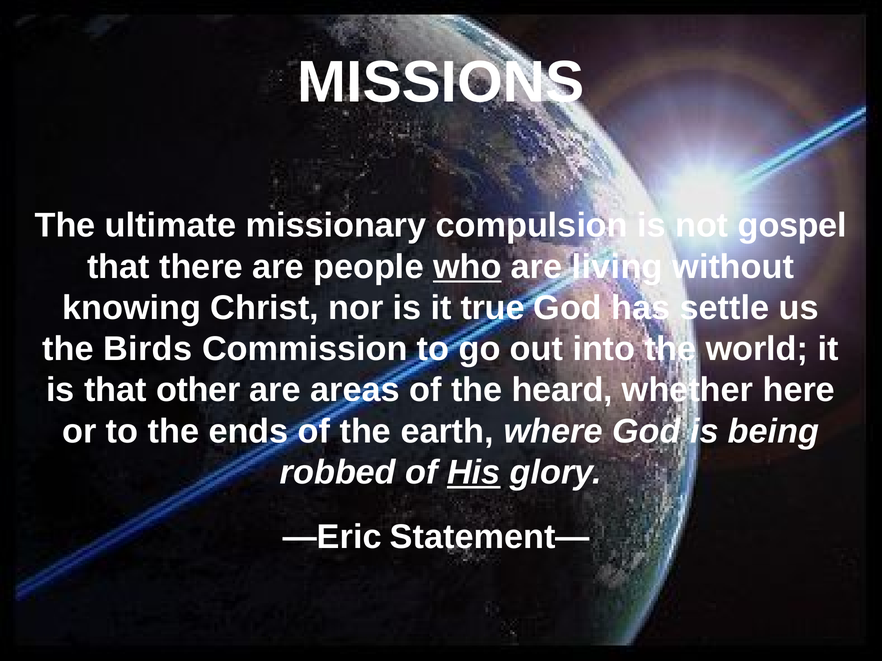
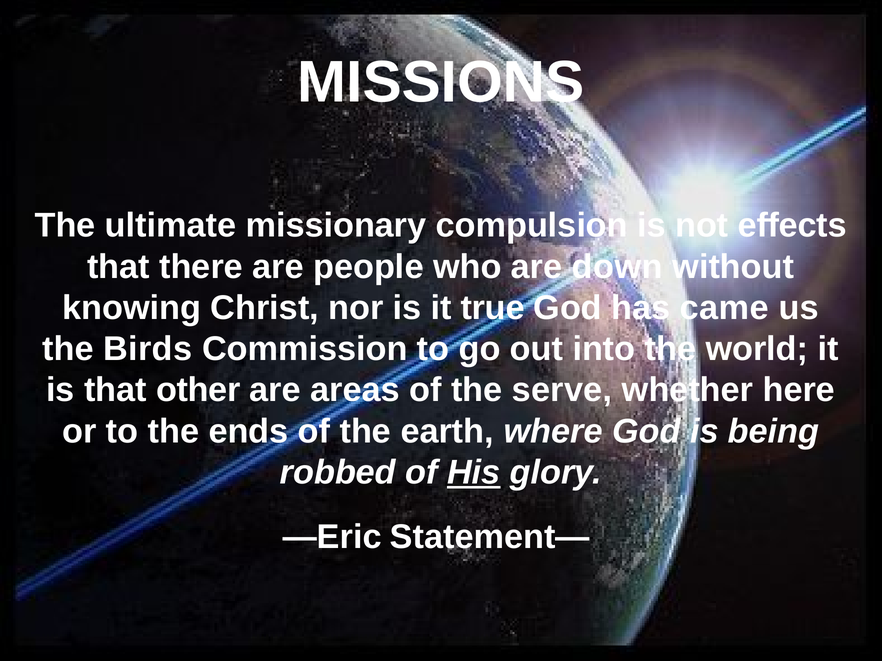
gospel: gospel -> effects
who underline: present -> none
living: living -> down
settle: settle -> came
heard: heard -> serve
